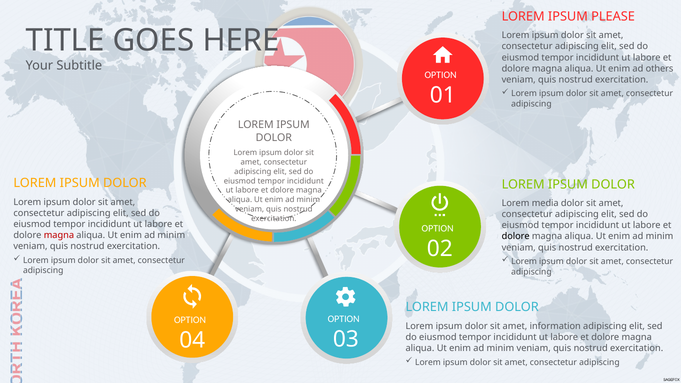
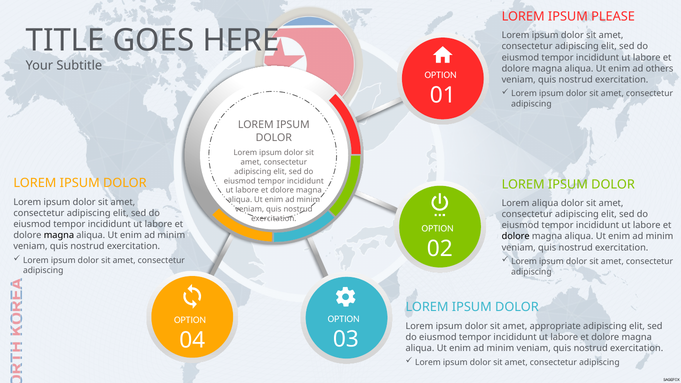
Lorem media: media -> aliqua
magna at (59, 235) colour: red -> black
information: information -> appropriate
